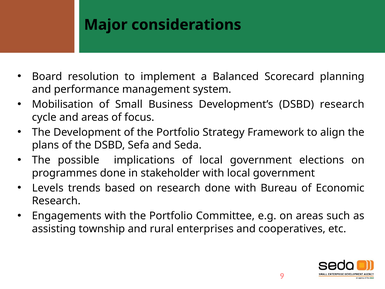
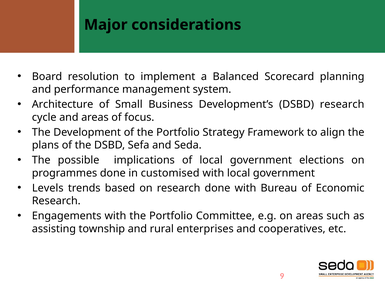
Mobilisation: Mobilisation -> Architecture
stakeholder: stakeholder -> customised
